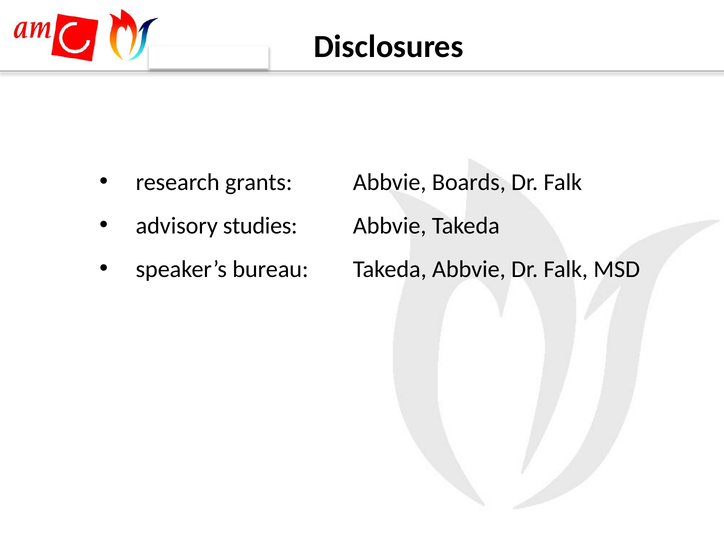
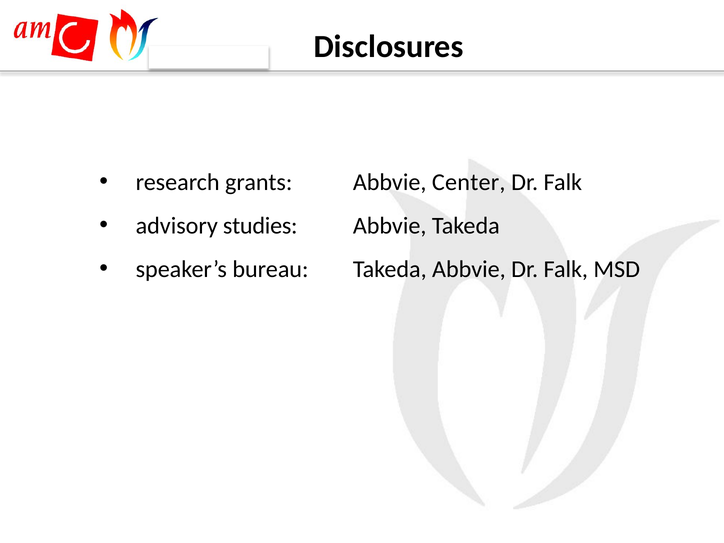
Boards: Boards -> Center
